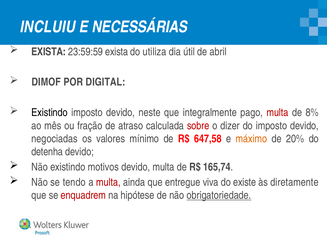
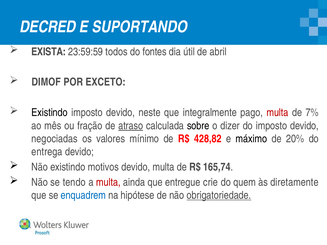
INCLUIU: INCLUIU -> DECRED
NECESSÁRIAS: NECESSÁRIAS -> SUPORTANDO
23:59:59 exista: exista -> todos
utiliza: utiliza -> fontes
DIGITAL: DIGITAL -> EXCETO
8%: 8% -> 7%
atraso underline: none -> present
sobre colour: red -> black
647,58: 647,58 -> 428,82
máximo colour: orange -> black
detenha: detenha -> entrega
viva: viva -> crie
existe: existe -> quem
enquadrem colour: red -> blue
